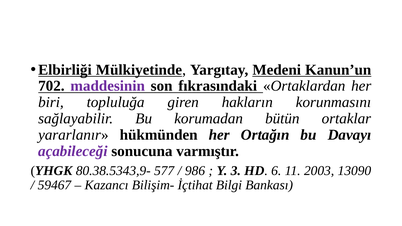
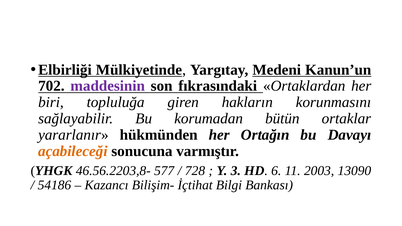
açabileceği colour: purple -> orange
80.38.5343,9-: 80.38.5343,9- -> 46.56.2203,8-
986: 986 -> 728
59467: 59467 -> 54186
